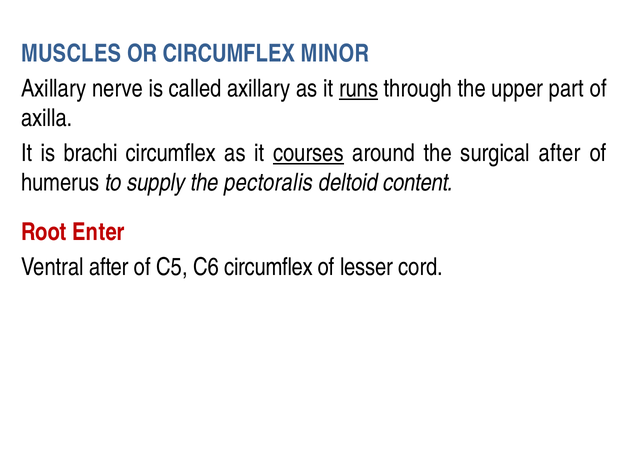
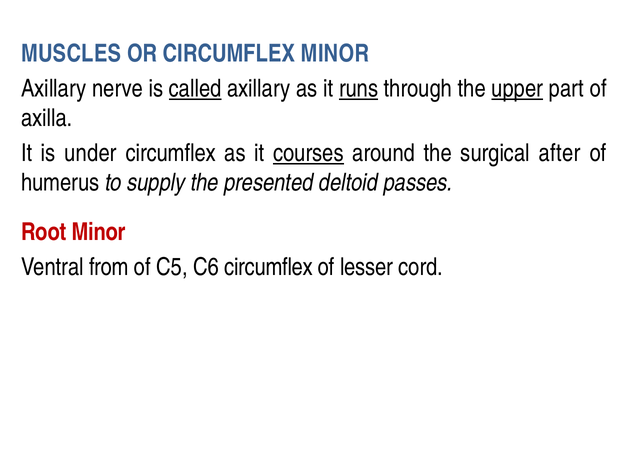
called underline: none -> present
upper underline: none -> present
brachi: brachi -> under
pectoralis: pectoralis -> presented
content: content -> passes
Root Enter: Enter -> Minor
Ventral after: after -> from
